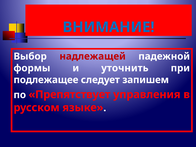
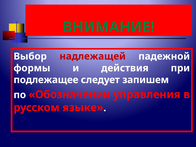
ВНИМАНИЕ colour: blue -> green
уточнить: уточнить -> действия
Препятствует: Препятствует -> Обозначении
